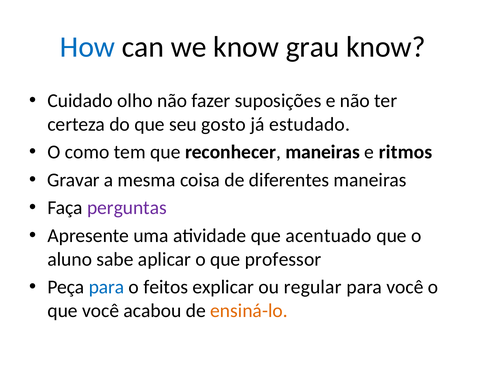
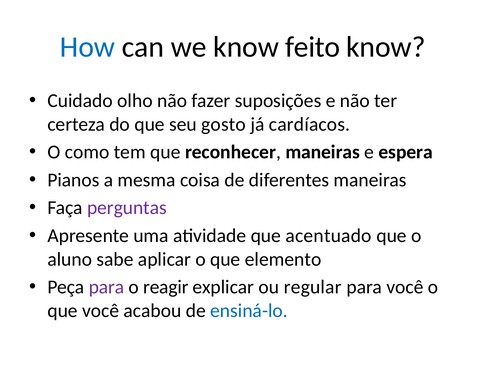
grau: grau -> feito
estudado: estudado -> cardíacos
ritmos: ritmos -> espera
Gravar: Gravar -> Pianos
professor: professor -> elemento
para at (107, 287) colour: blue -> purple
feitos: feitos -> reagir
ensiná-lo colour: orange -> blue
